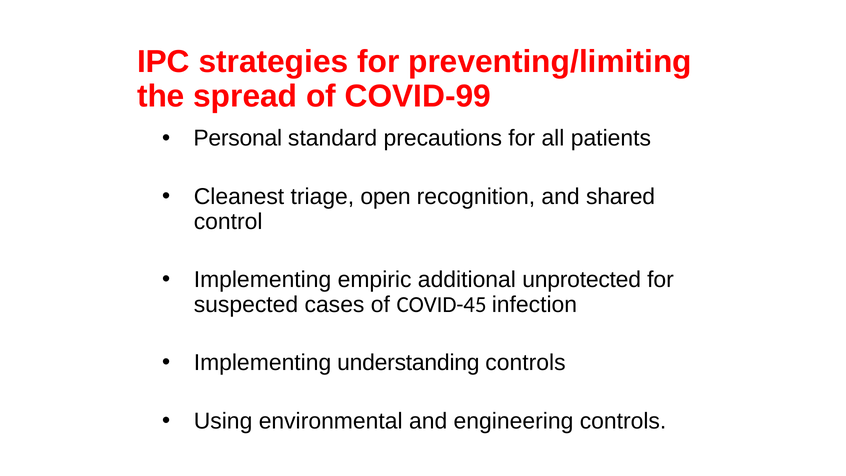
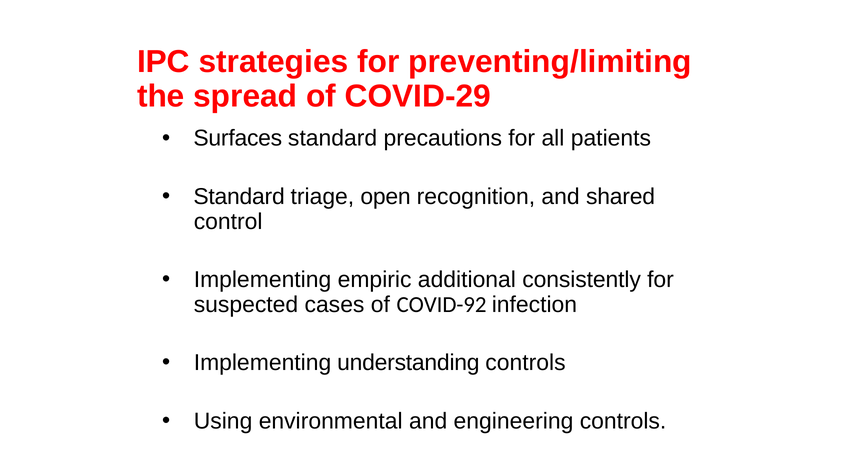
COVID-99: COVID-99 -> COVID-29
Personal: Personal -> Surfaces
Cleanest at (239, 197): Cleanest -> Standard
unprotected: unprotected -> consistently
COVID-45: COVID-45 -> COVID-92
